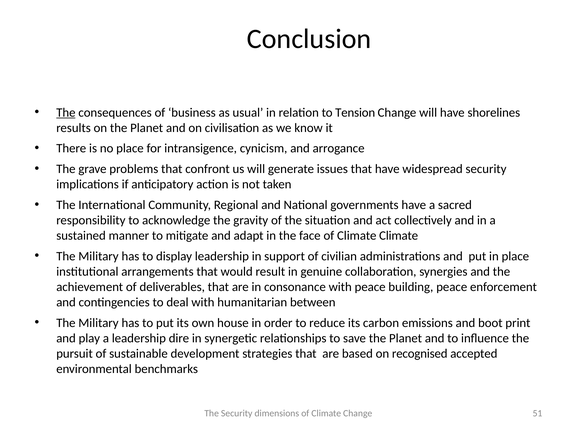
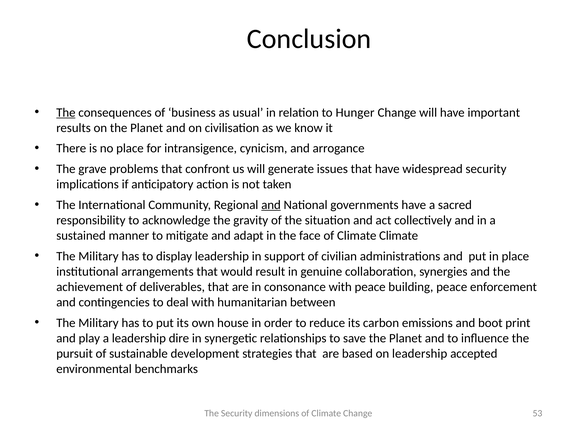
Tension: Tension -> Hunger
shorelines: shorelines -> important
and at (271, 205) underline: none -> present
on recognised: recognised -> leadership
51: 51 -> 53
